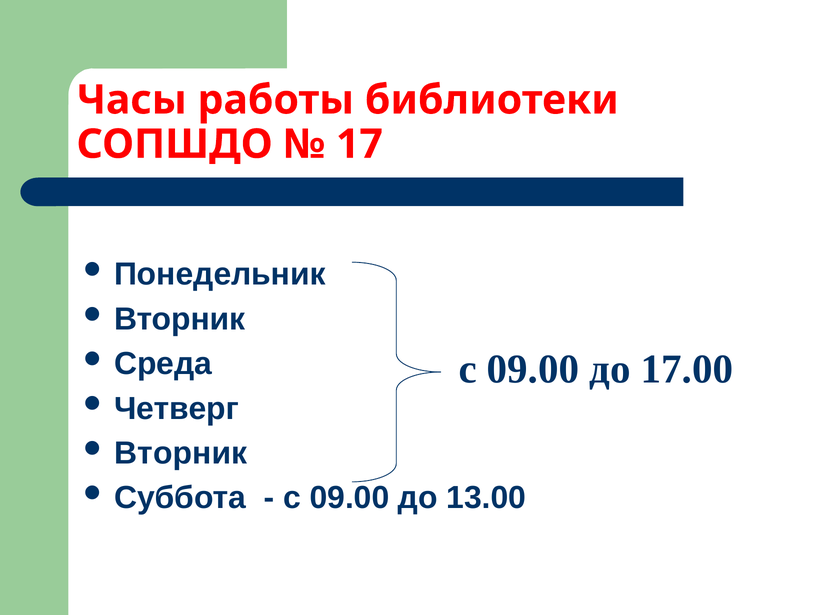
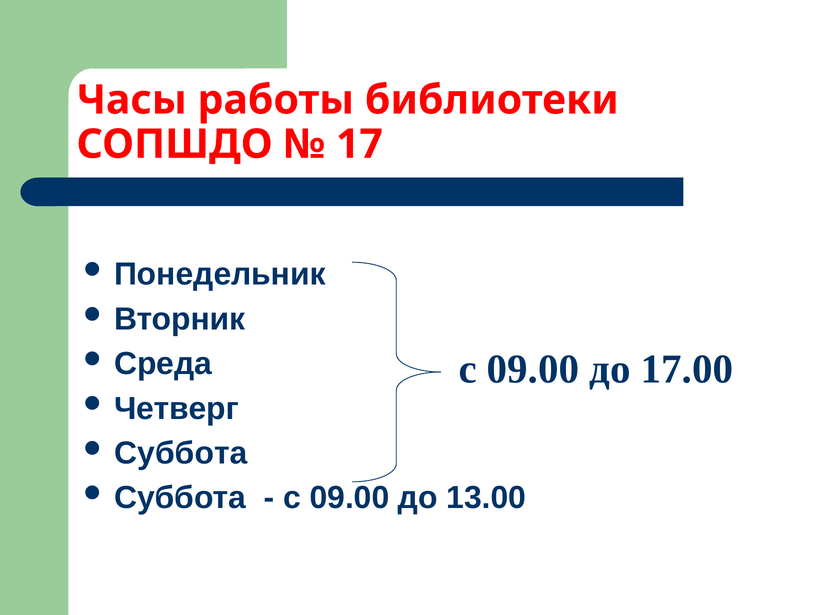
Вторник at (181, 453): Вторник -> Суббота
